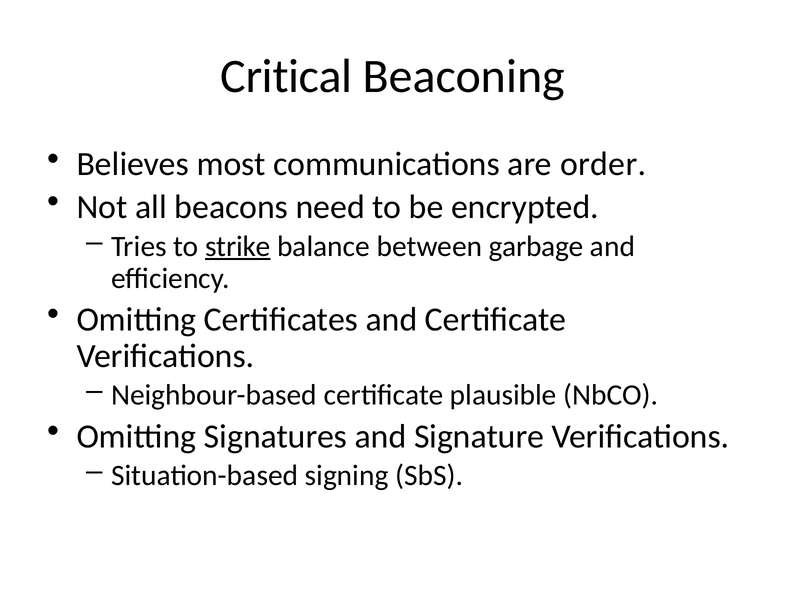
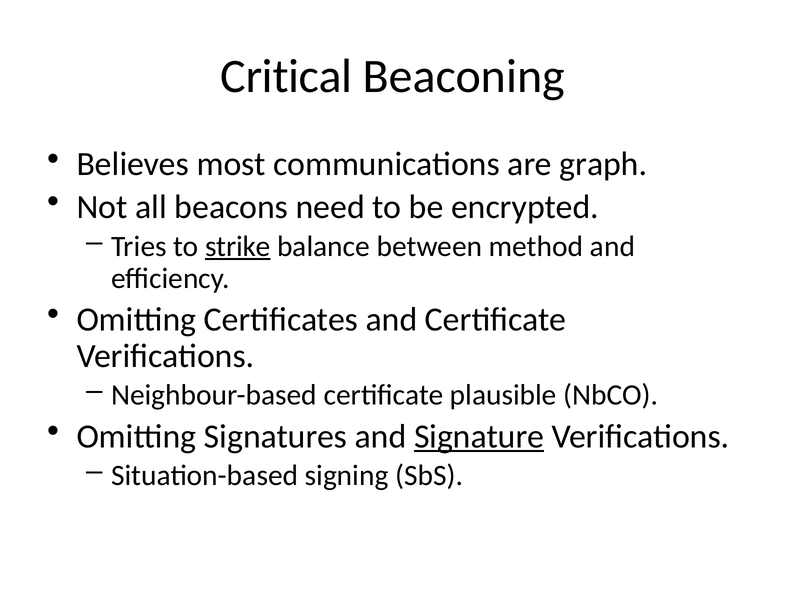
order: order -> graph
garbage: garbage -> method
Signature underline: none -> present
